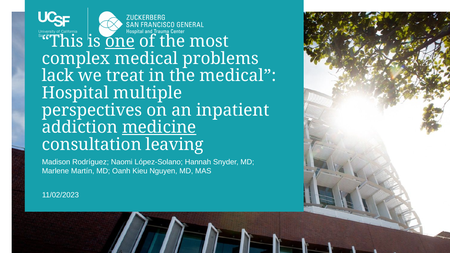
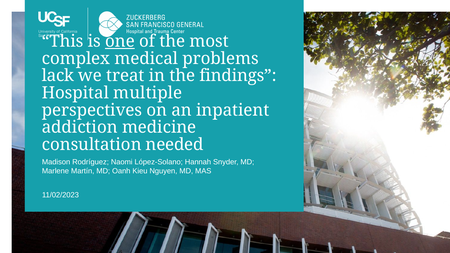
the medical: medical -> findings
medicine underline: present -> none
leaving: leaving -> needed
